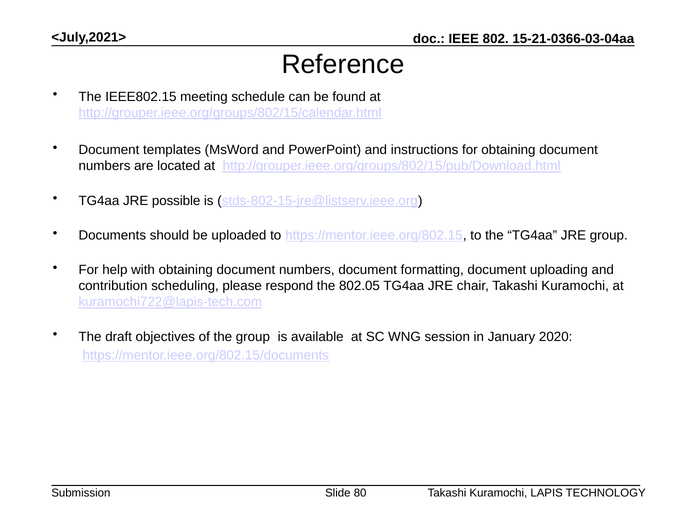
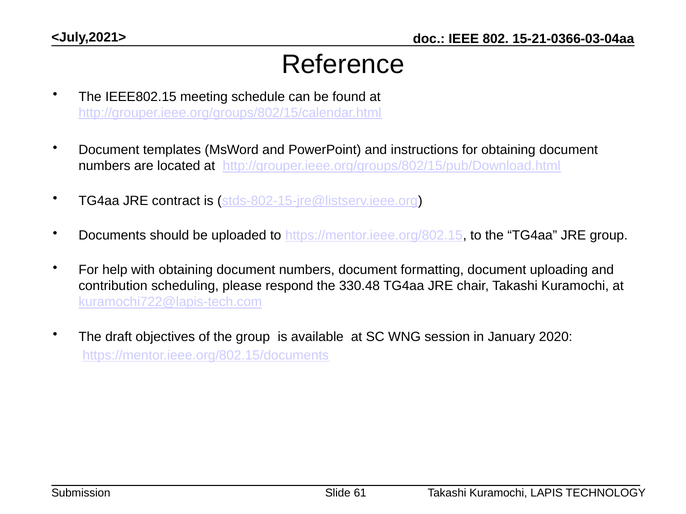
possible: possible -> contract
802.05: 802.05 -> 330.48
80: 80 -> 61
